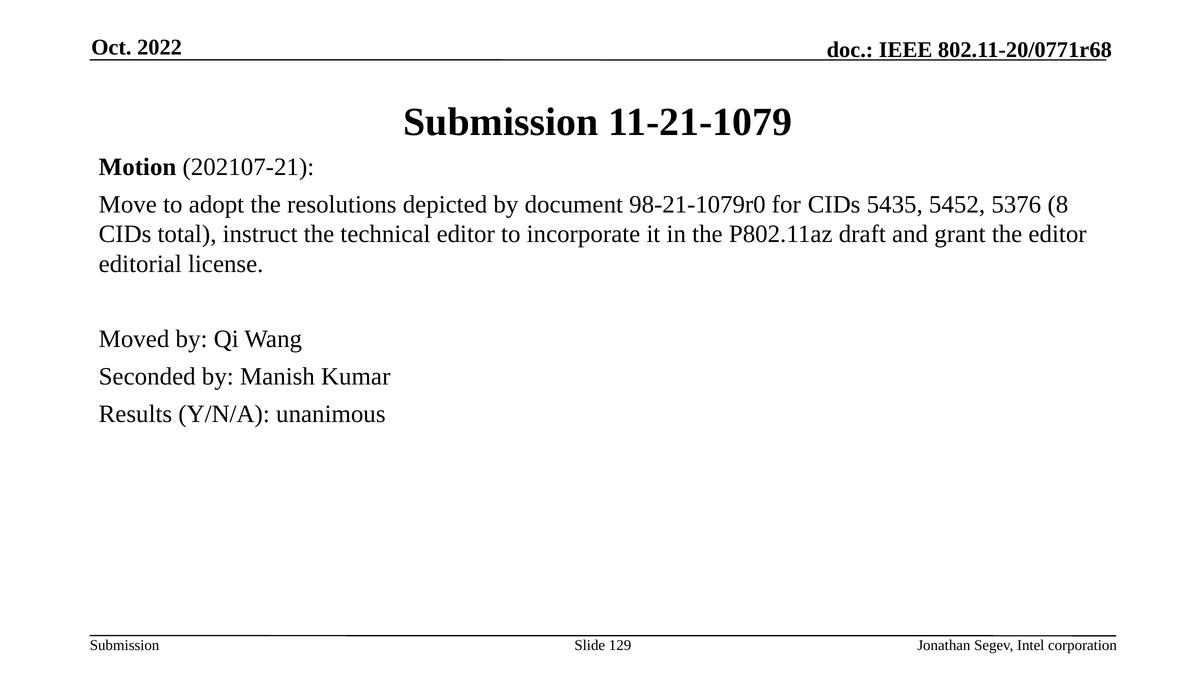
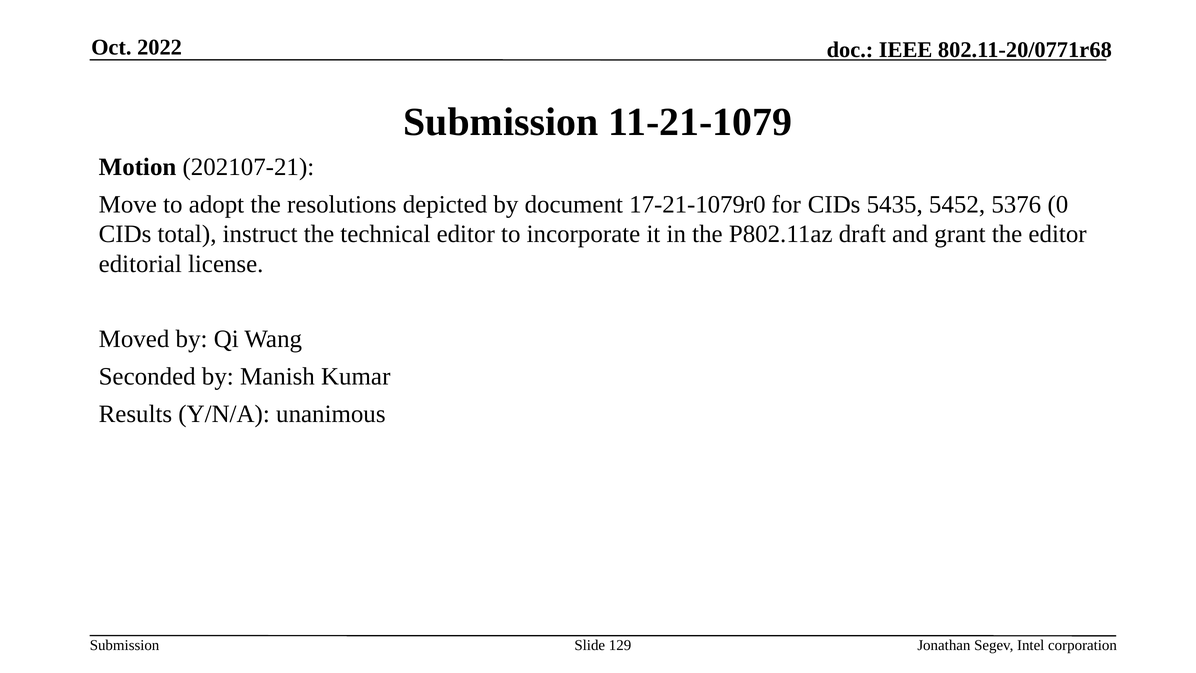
98-21-1079r0: 98-21-1079r0 -> 17-21-1079r0
8: 8 -> 0
